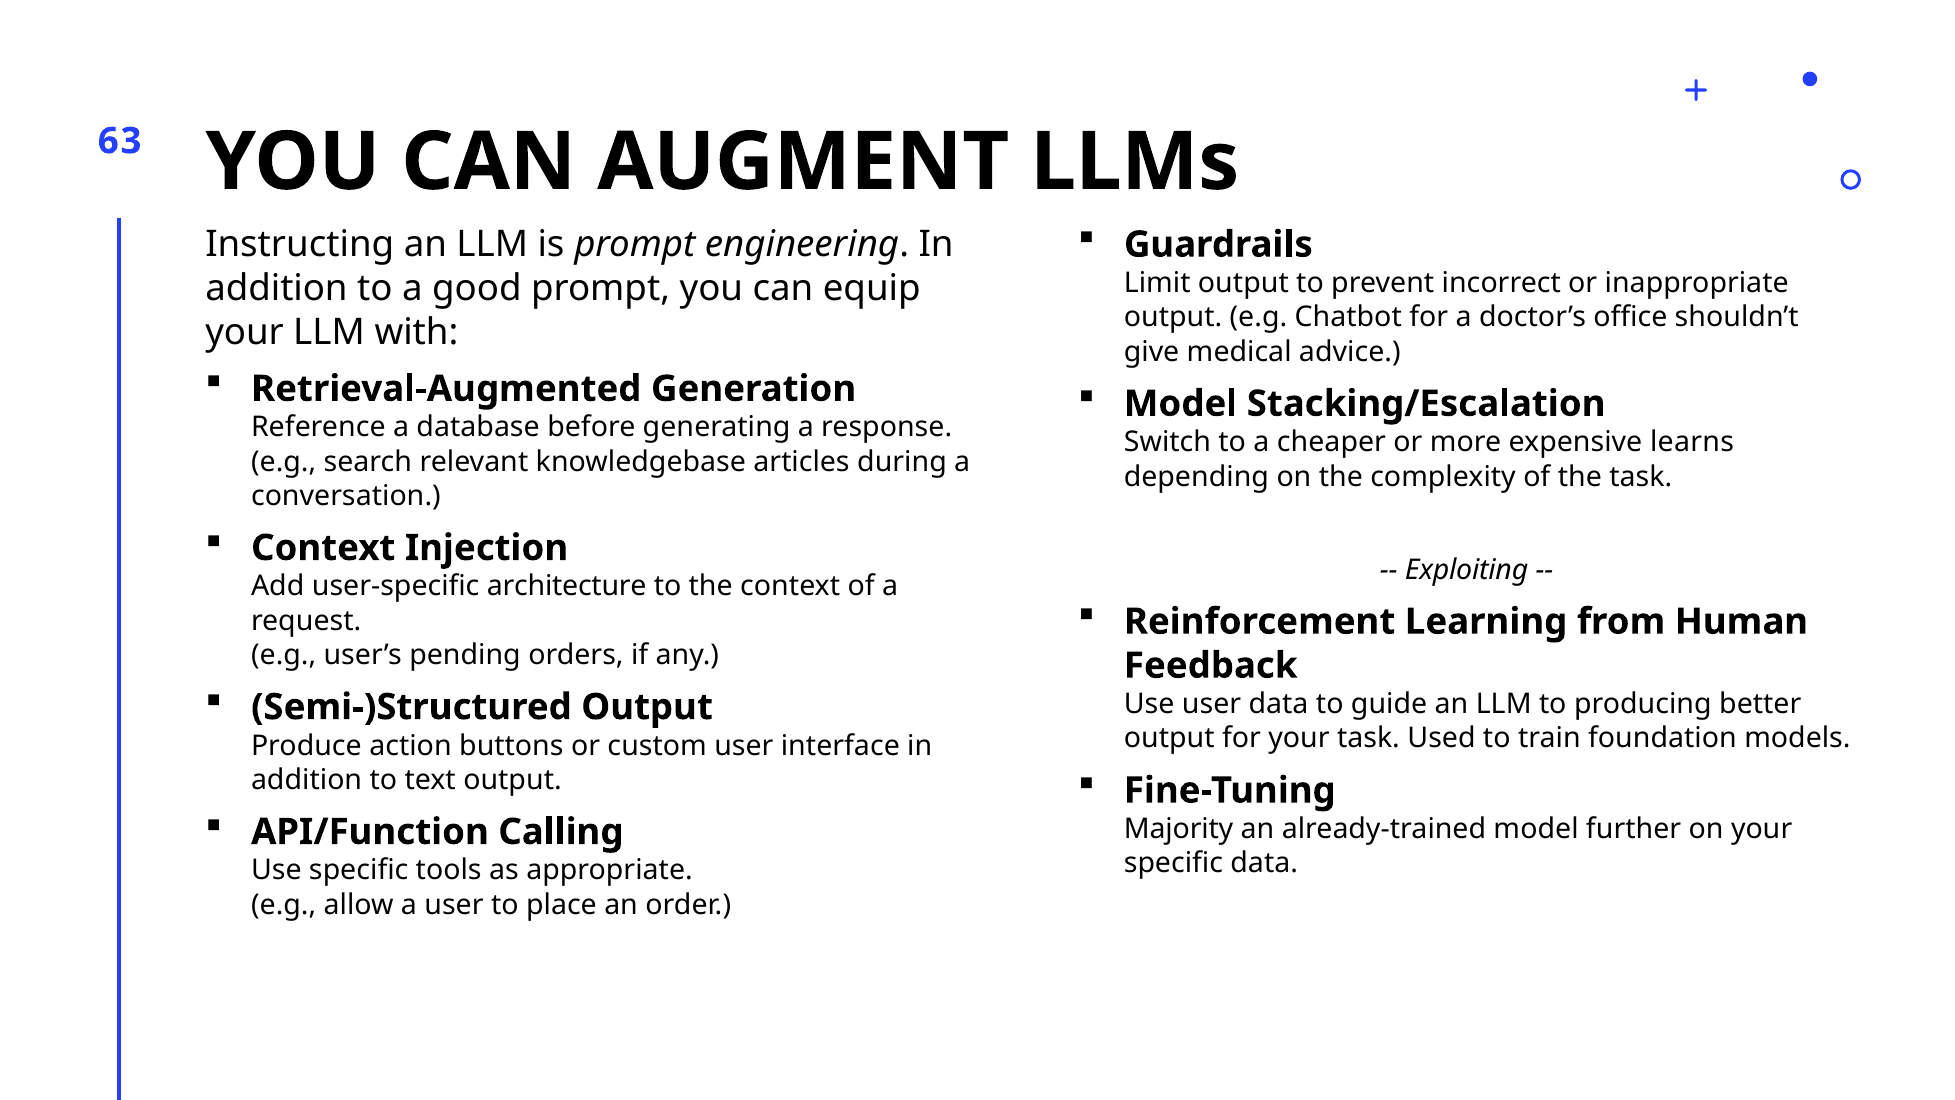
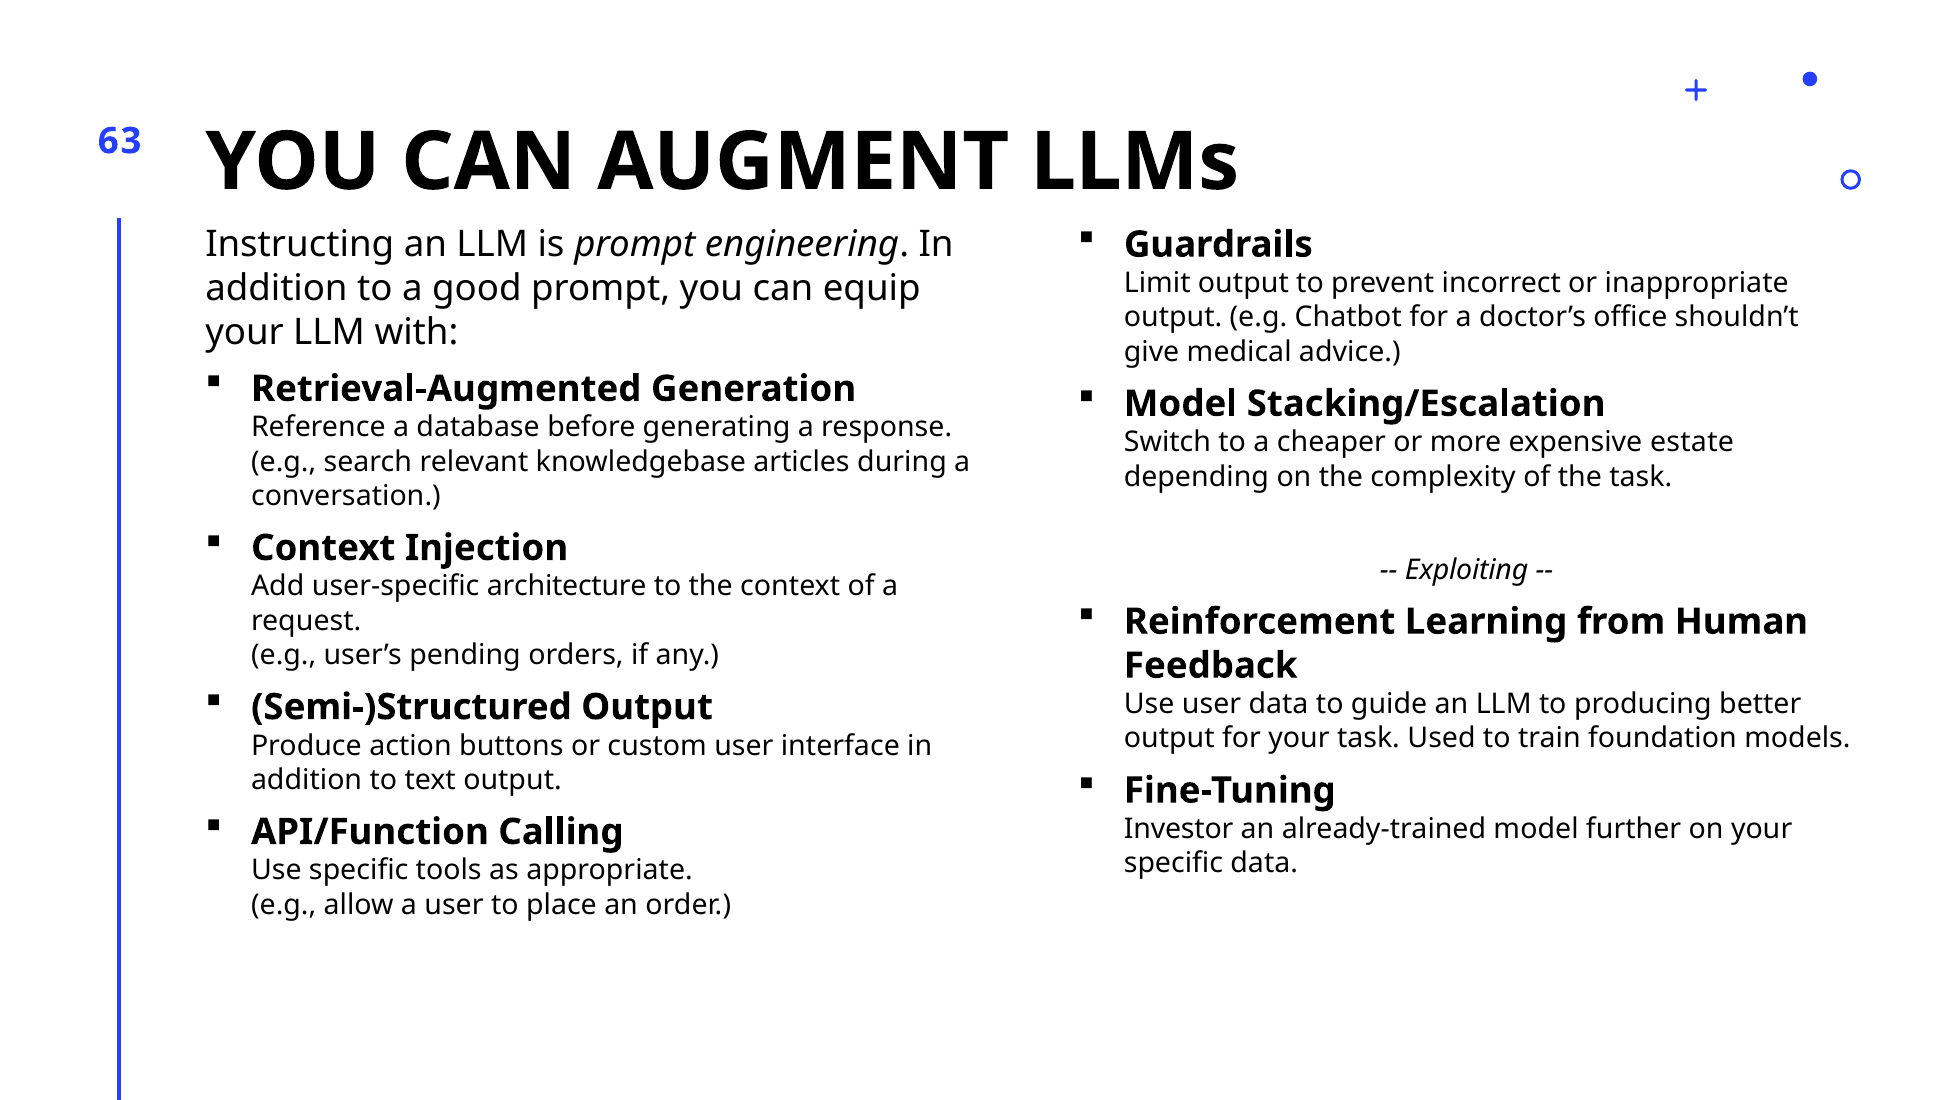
learns: learns -> estate
Majority: Majority -> Investor
